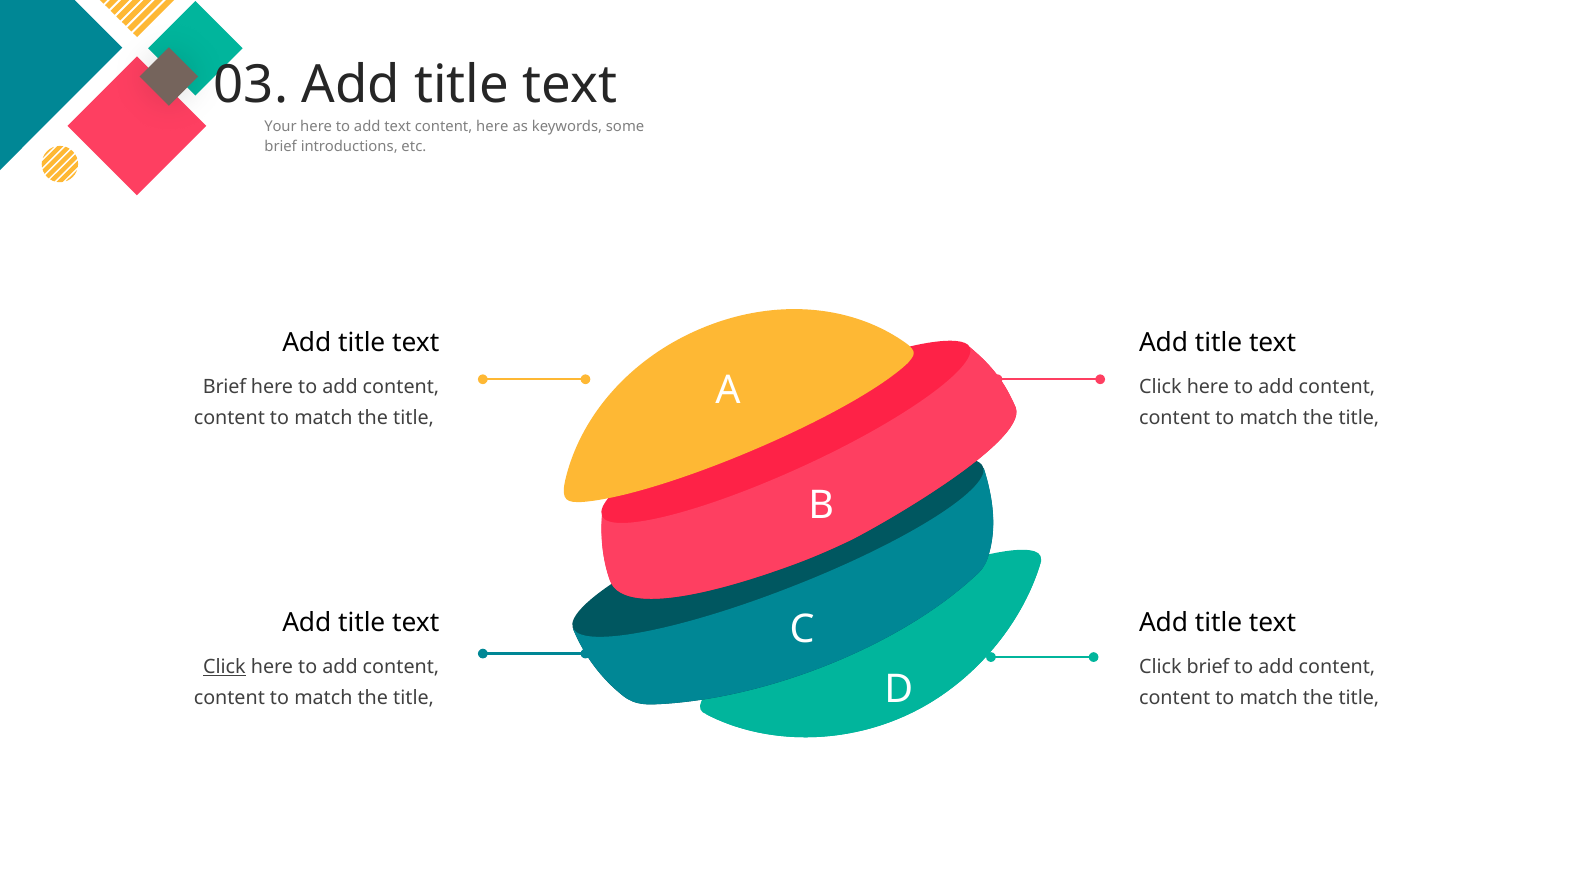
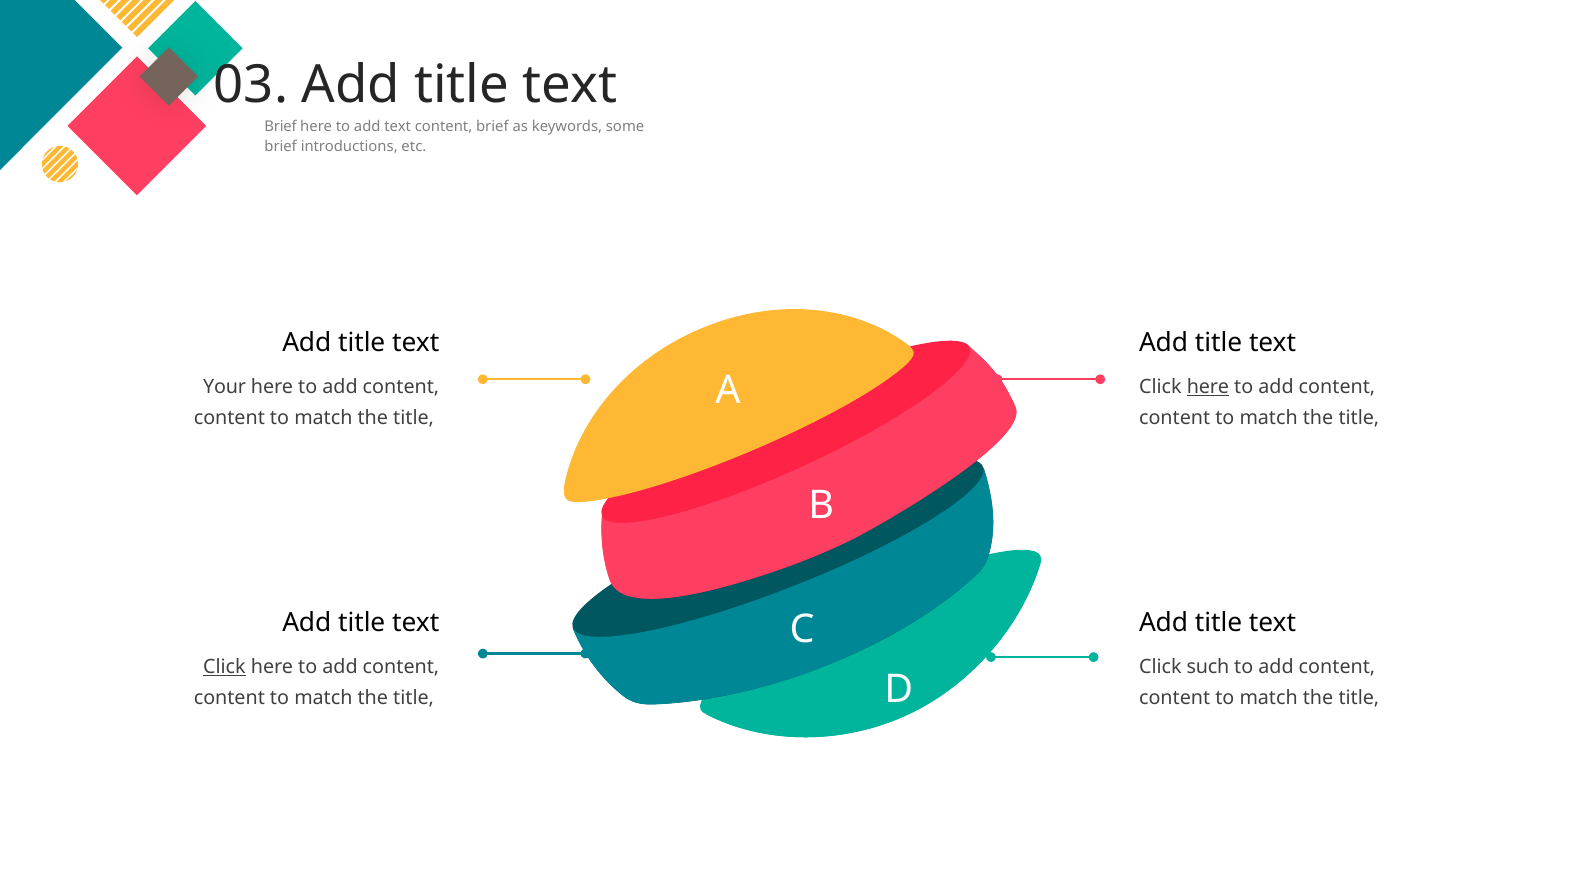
Your at (281, 126): Your -> Brief
content here: here -> brief
Brief at (224, 387): Brief -> Your
here at (1208, 387) underline: none -> present
Click brief: brief -> such
